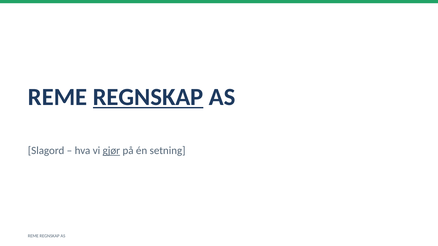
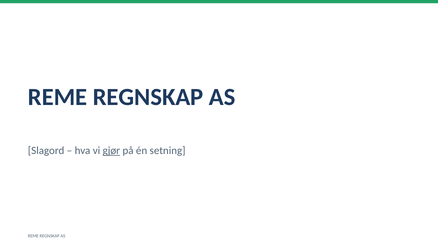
REGNSKAP at (148, 97) underline: present -> none
